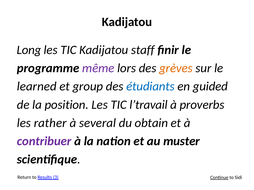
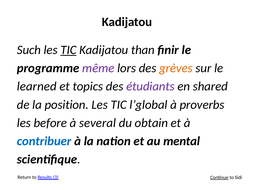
Long: Long -> Such
TIC at (68, 50) underline: none -> present
staff: staff -> than
group: group -> topics
étudiants colour: blue -> purple
guided: guided -> shared
l’travail: l’travail -> l’global
rather: rather -> before
contribuer colour: purple -> blue
muster: muster -> mental
